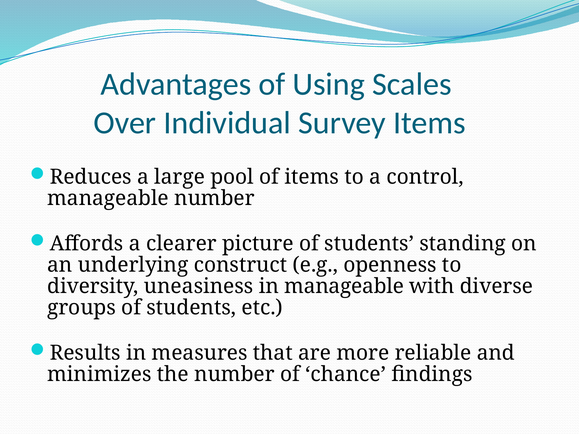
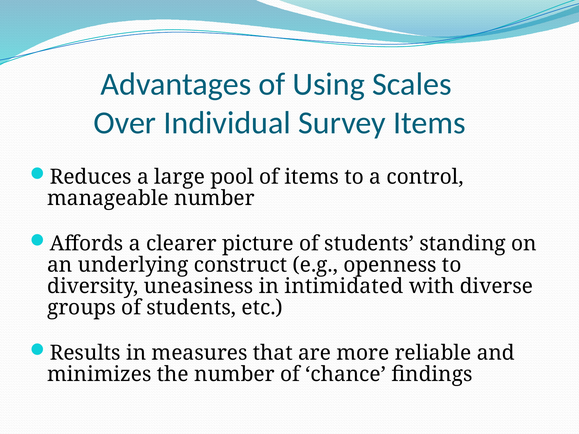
in manageable: manageable -> intimidated
